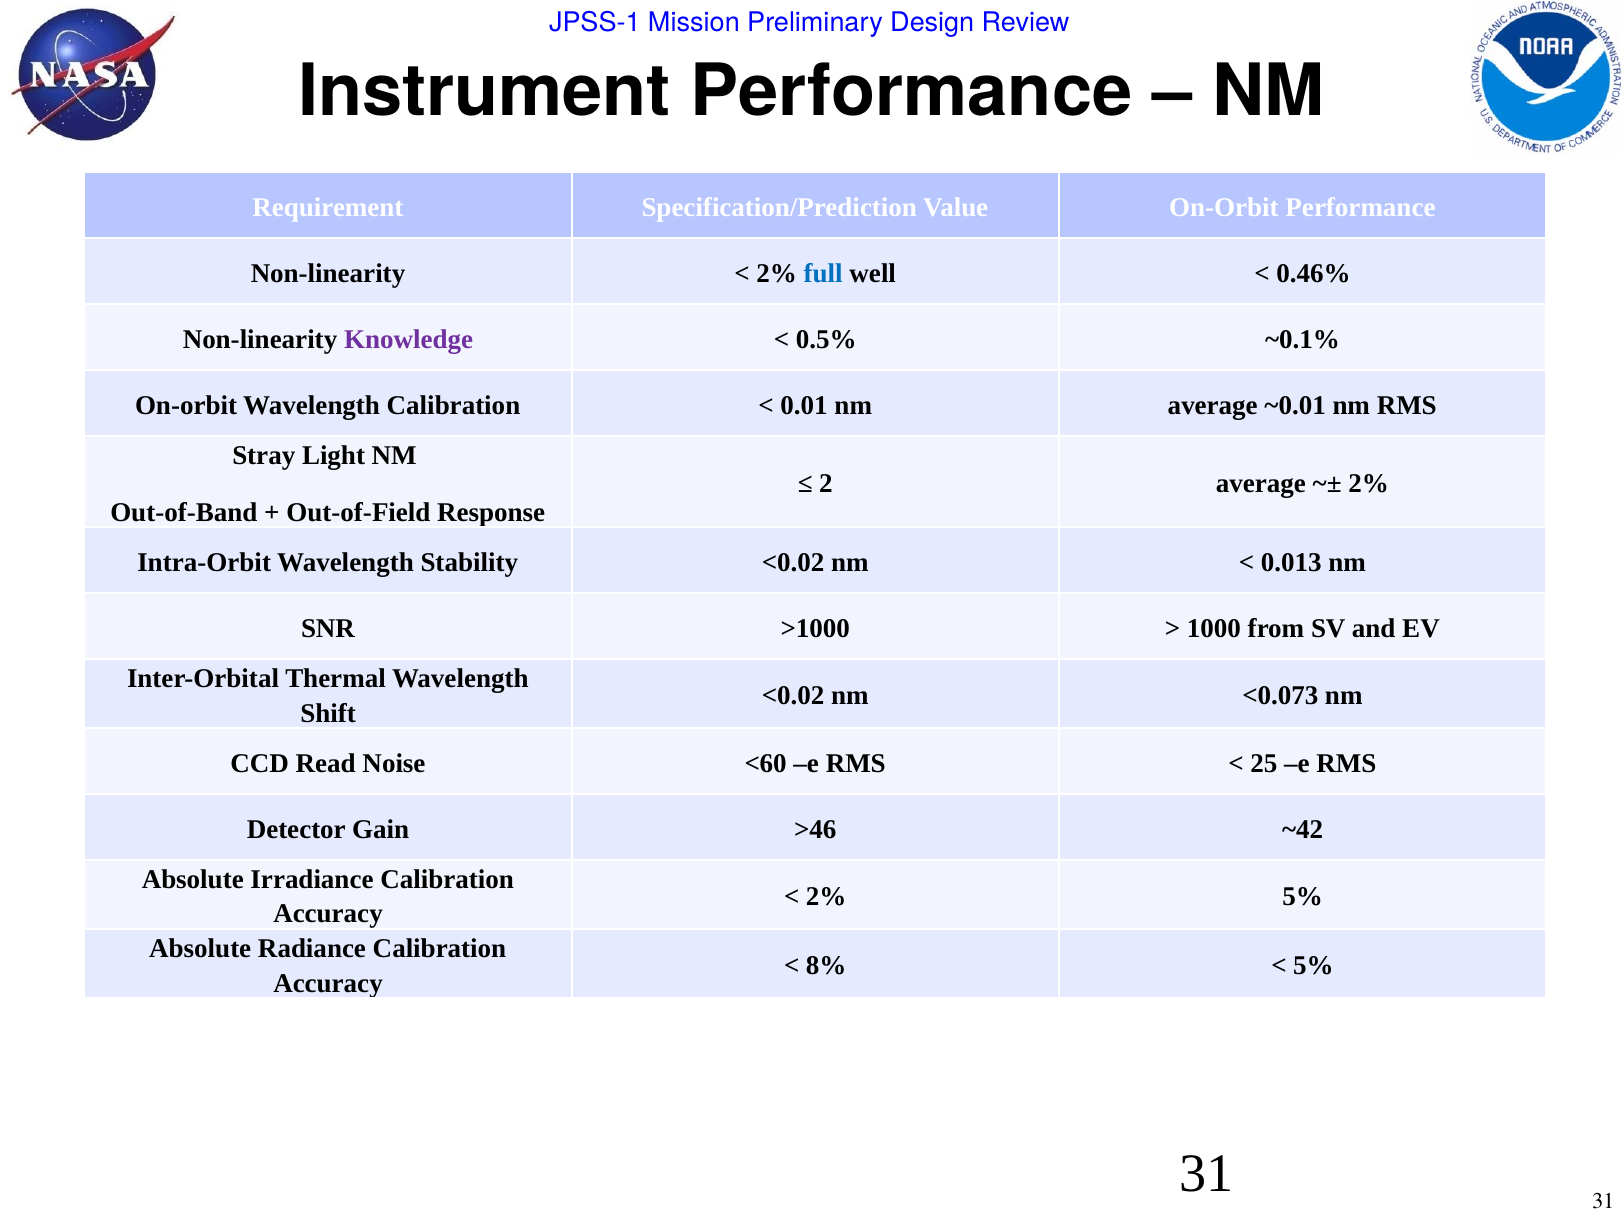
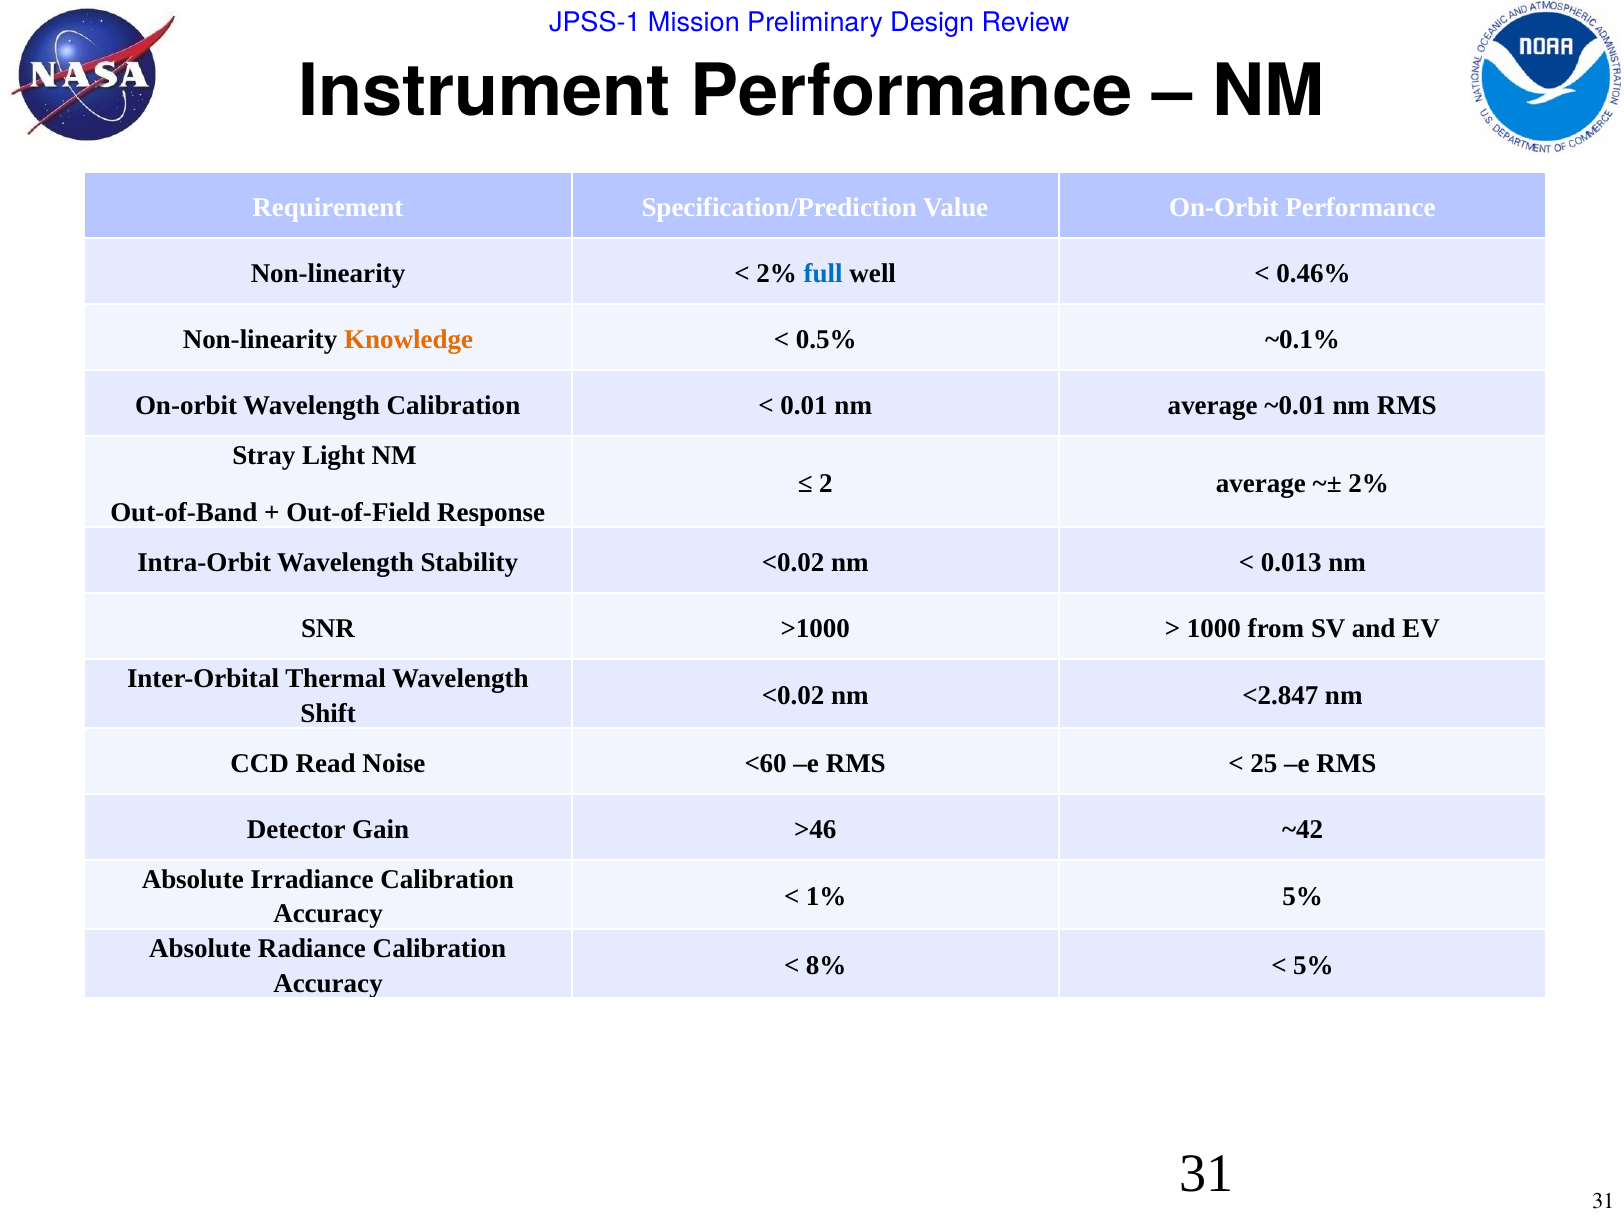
Knowledge colour: purple -> orange
<0.073: <0.073 -> <2.847
2% at (826, 897): 2% -> 1%
